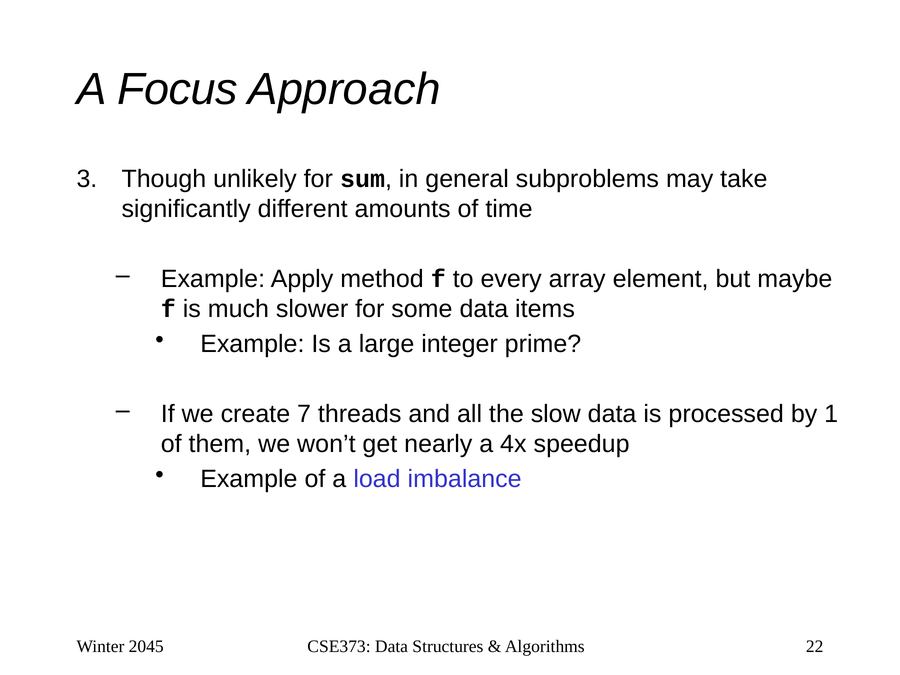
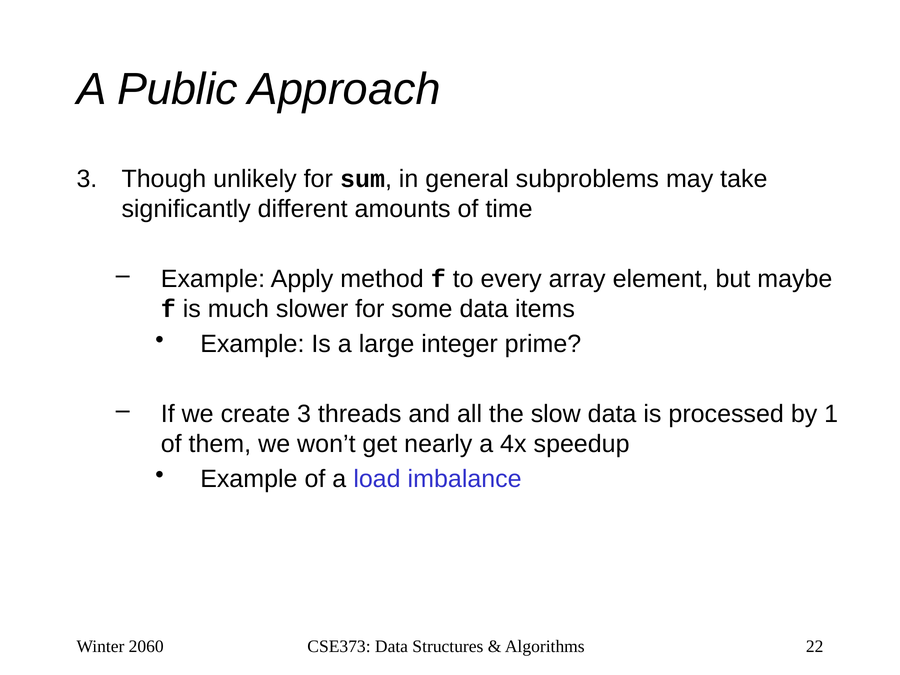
Focus: Focus -> Public
create 7: 7 -> 3
2045: 2045 -> 2060
